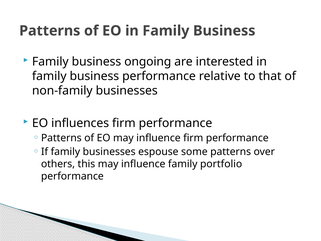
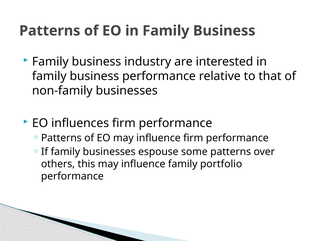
ongoing: ongoing -> industry
